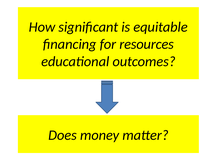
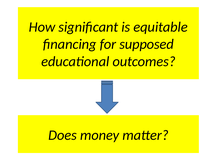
resources: resources -> supposed
